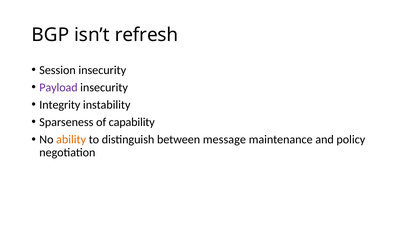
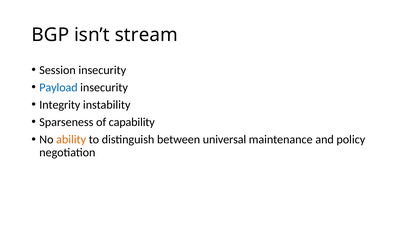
refresh: refresh -> stream
Payload colour: purple -> blue
message: message -> universal
